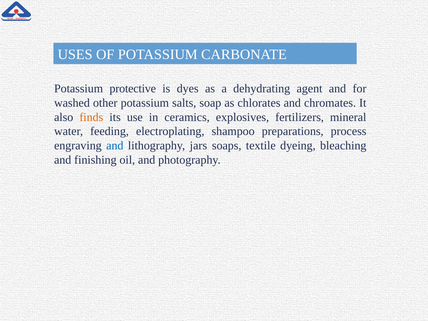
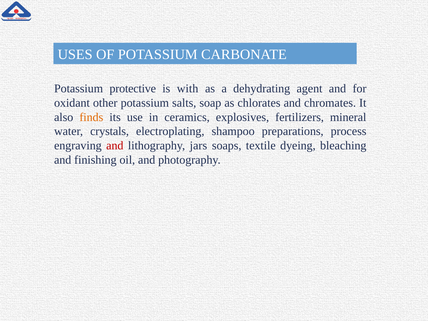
dyes: dyes -> with
washed: washed -> oxidant
feeding: feeding -> crystals
and at (115, 146) colour: blue -> red
